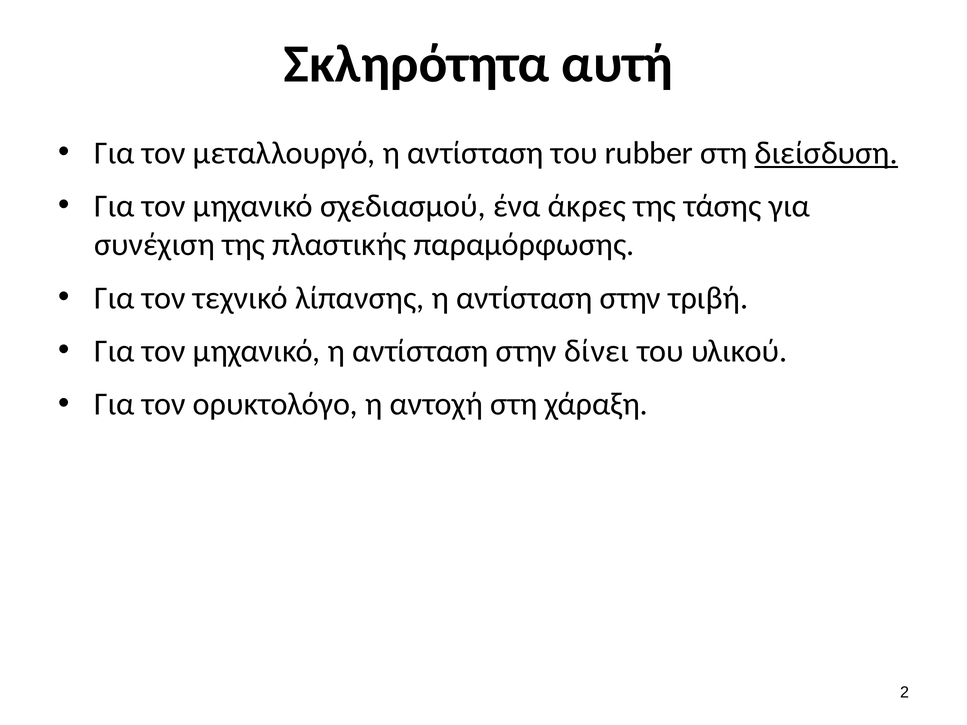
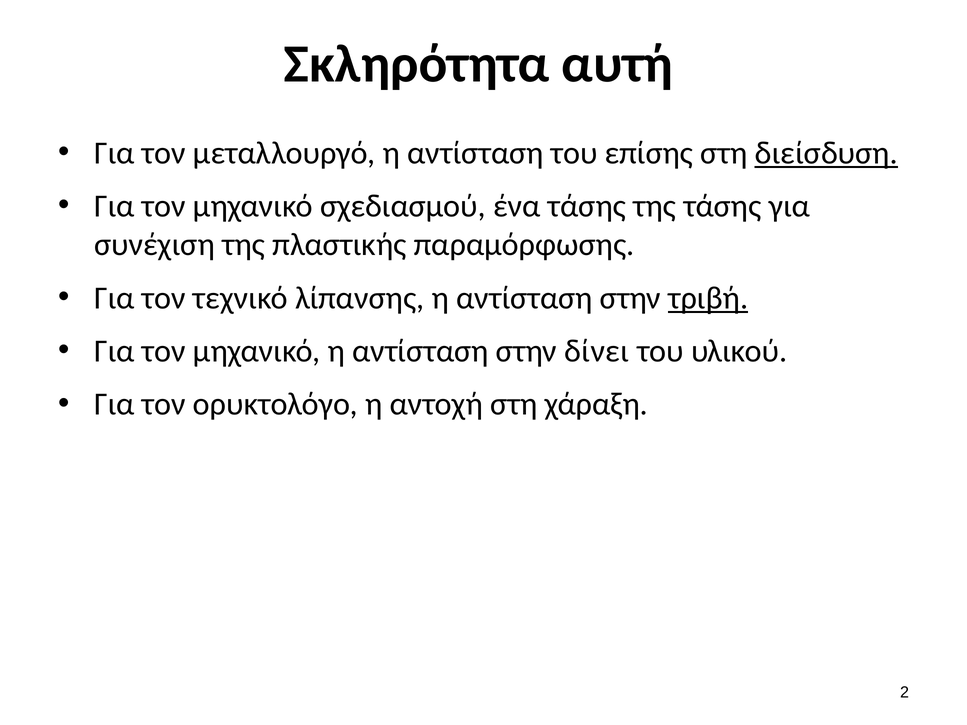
rubber: rubber -> επίσης
ένα άκρες: άκρες -> τάσης
τριβή underline: none -> present
